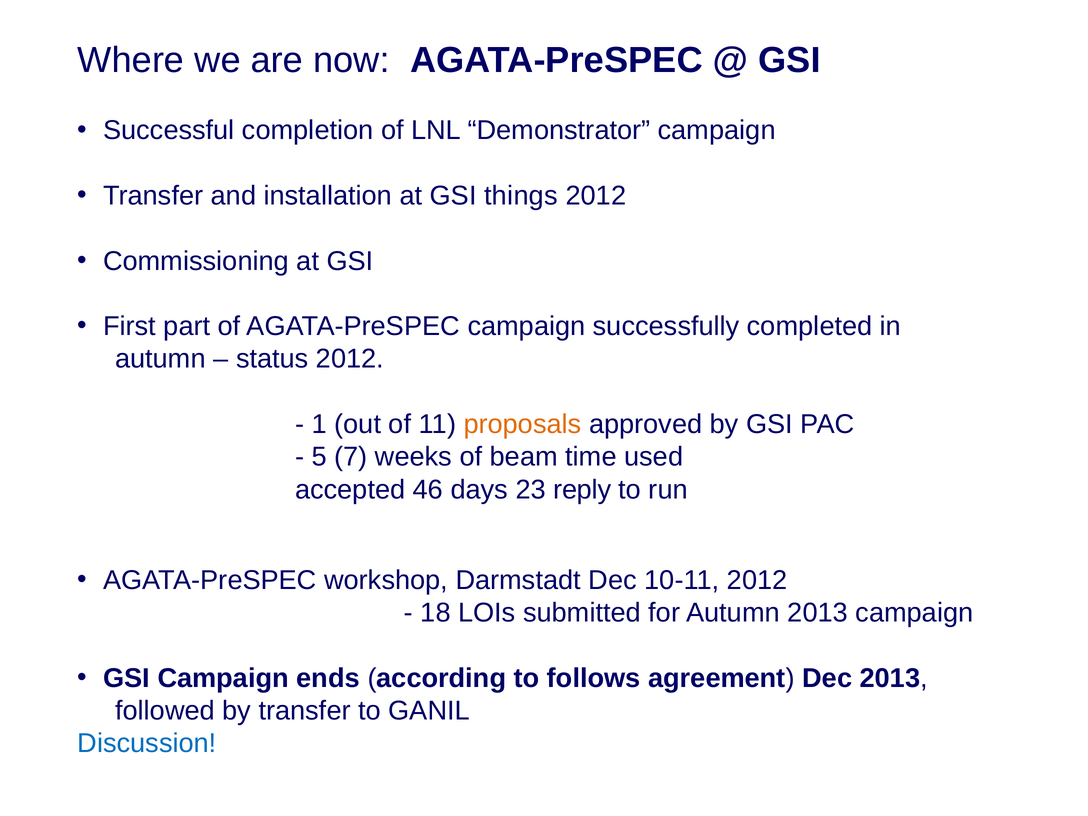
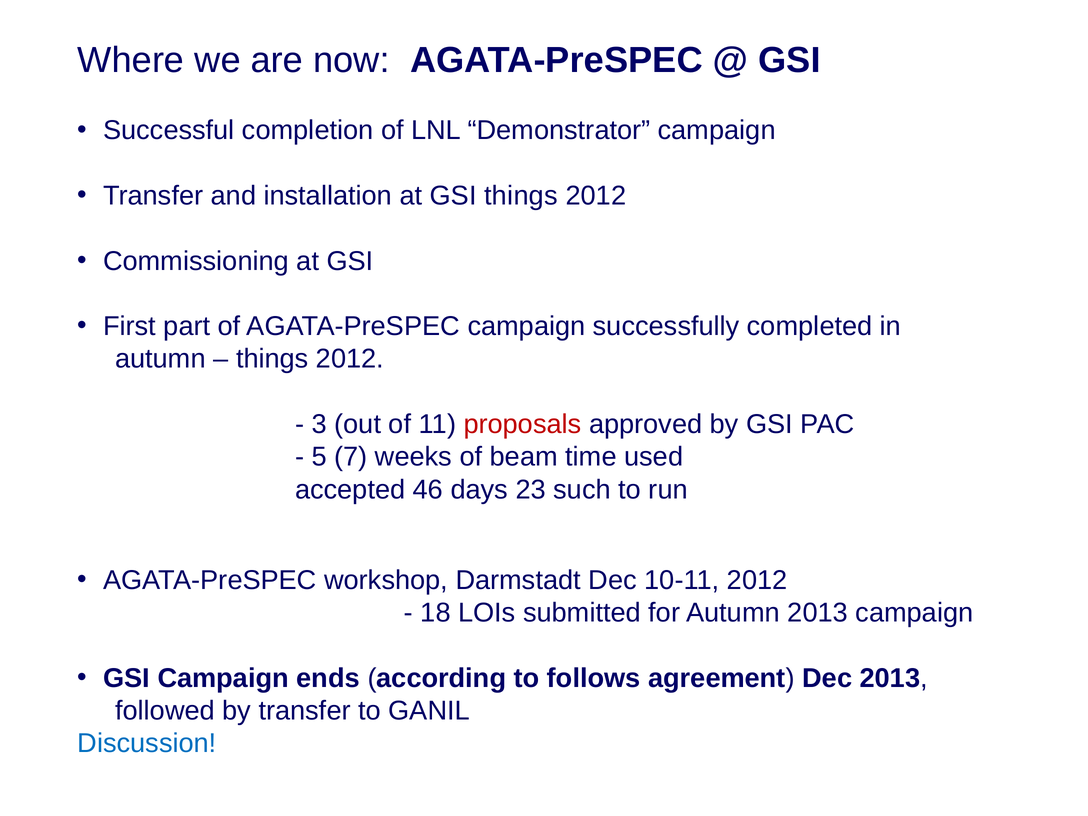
status at (272, 359): status -> things
1: 1 -> 3
proposals colour: orange -> red
reply: reply -> such
